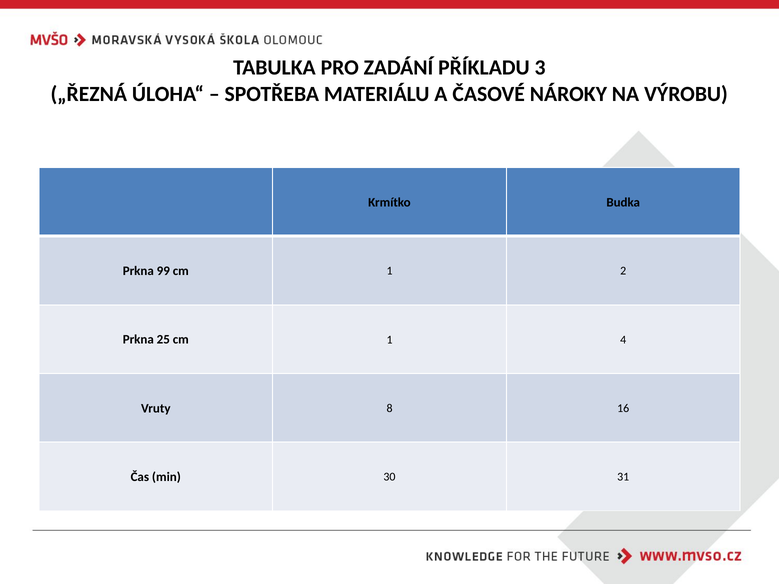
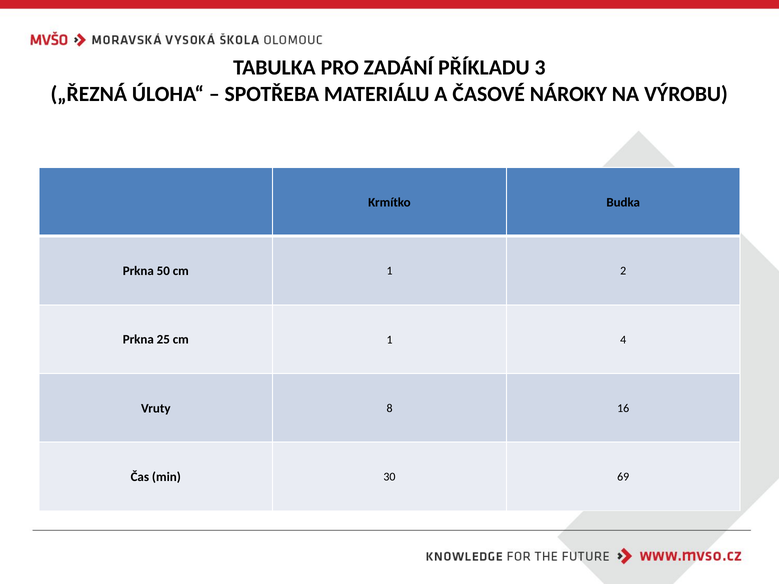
99: 99 -> 50
31: 31 -> 69
